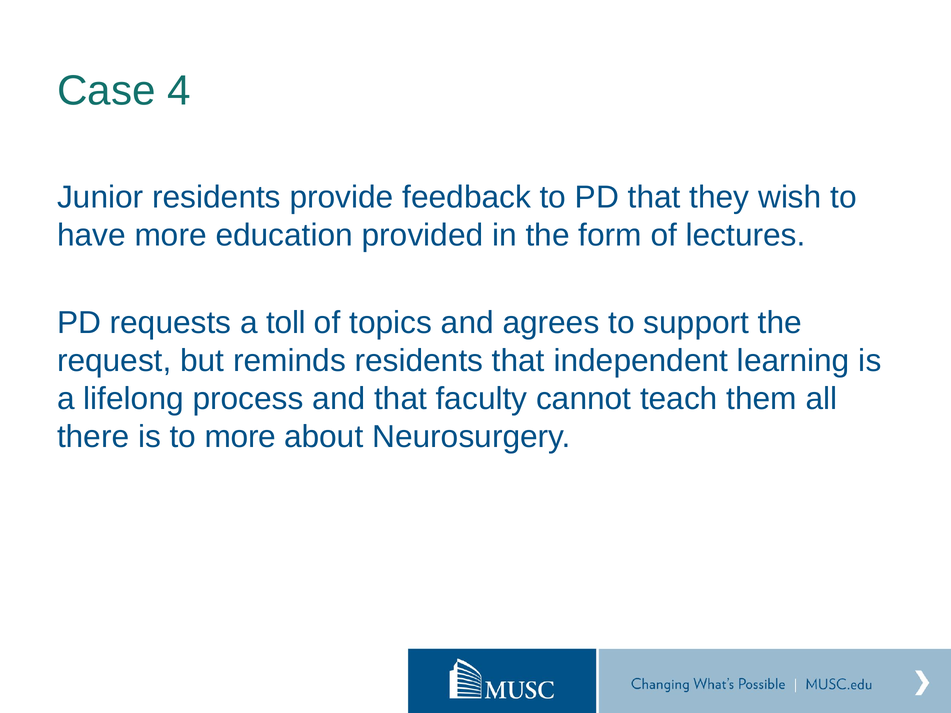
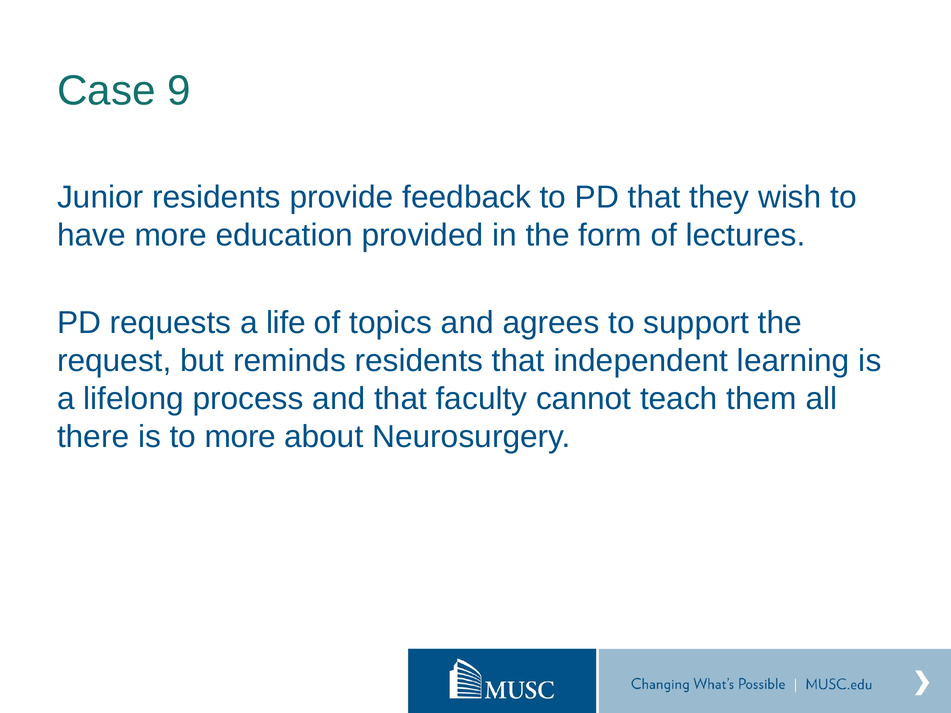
4: 4 -> 9
toll: toll -> life
